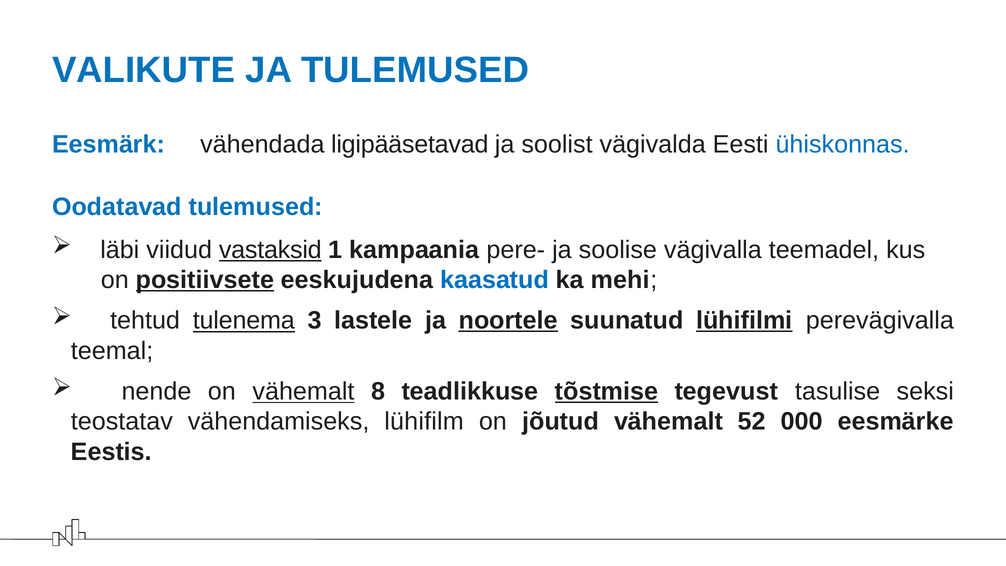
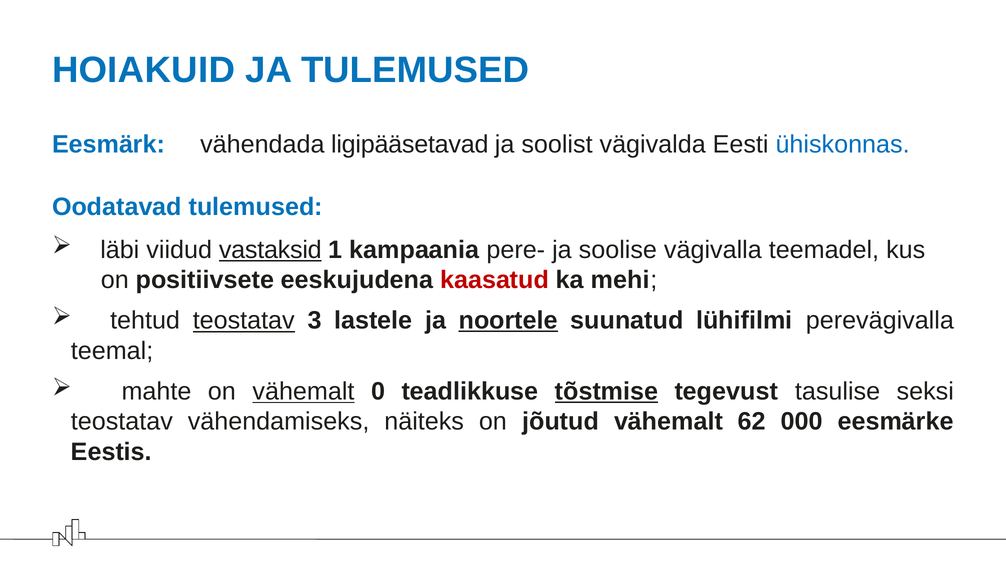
VALIKUTE: VALIKUTE -> HOIAKUID
positiivsete underline: present -> none
kaasatud colour: blue -> red
tehtud tulenema: tulenema -> teostatav
lühifilmi underline: present -> none
nende: nende -> mahte
8: 8 -> 0
lühifilm: lühifilm -> näiteks
52: 52 -> 62
